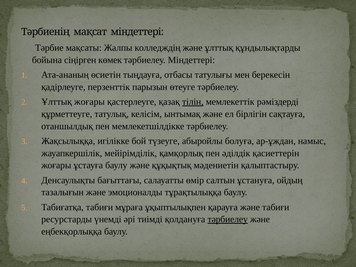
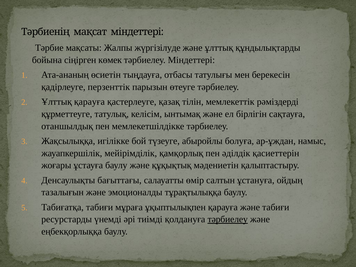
колледждің: колледждің -> жүргізілуде
Ұлттық жоғары: жоғары -> қарауға
тілін underline: present -> none
